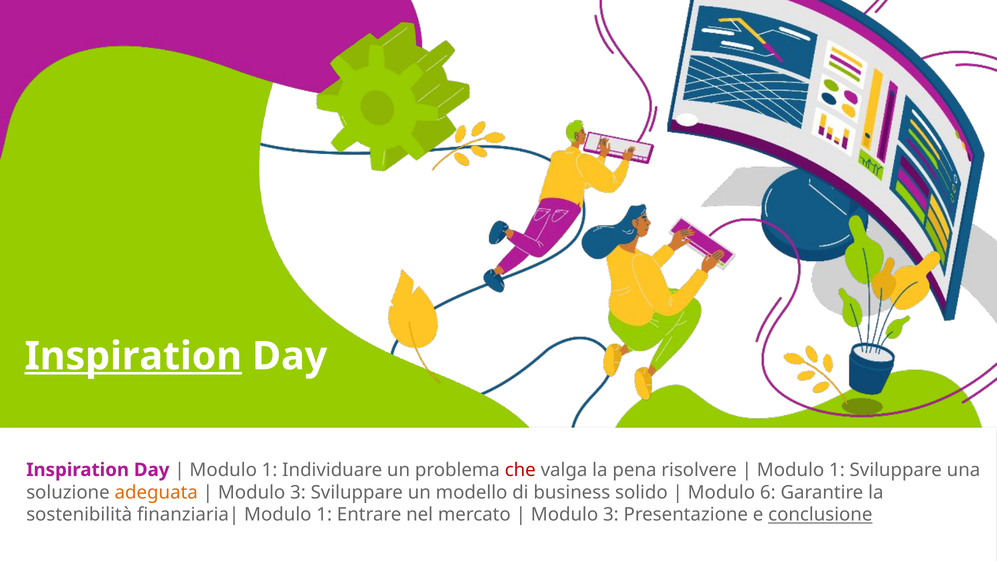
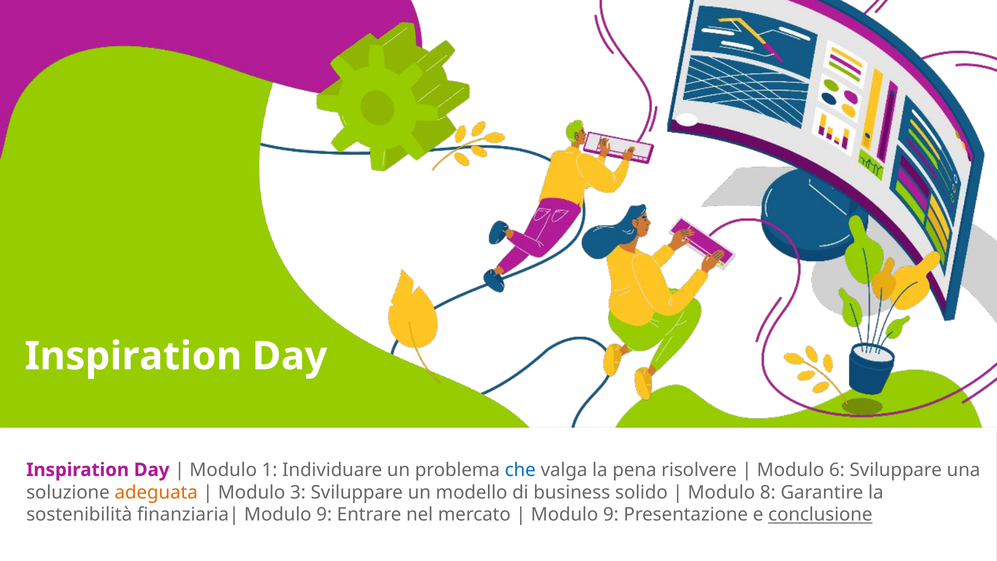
Inspiration at (133, 356) underline: present -> none
che colour: red -> blue
1 at (837, 470): 1 -> 6
6: 6 -> 8
1 at (324, 515): 1 -> 9
3 at (611, 515): 3 -> 9
